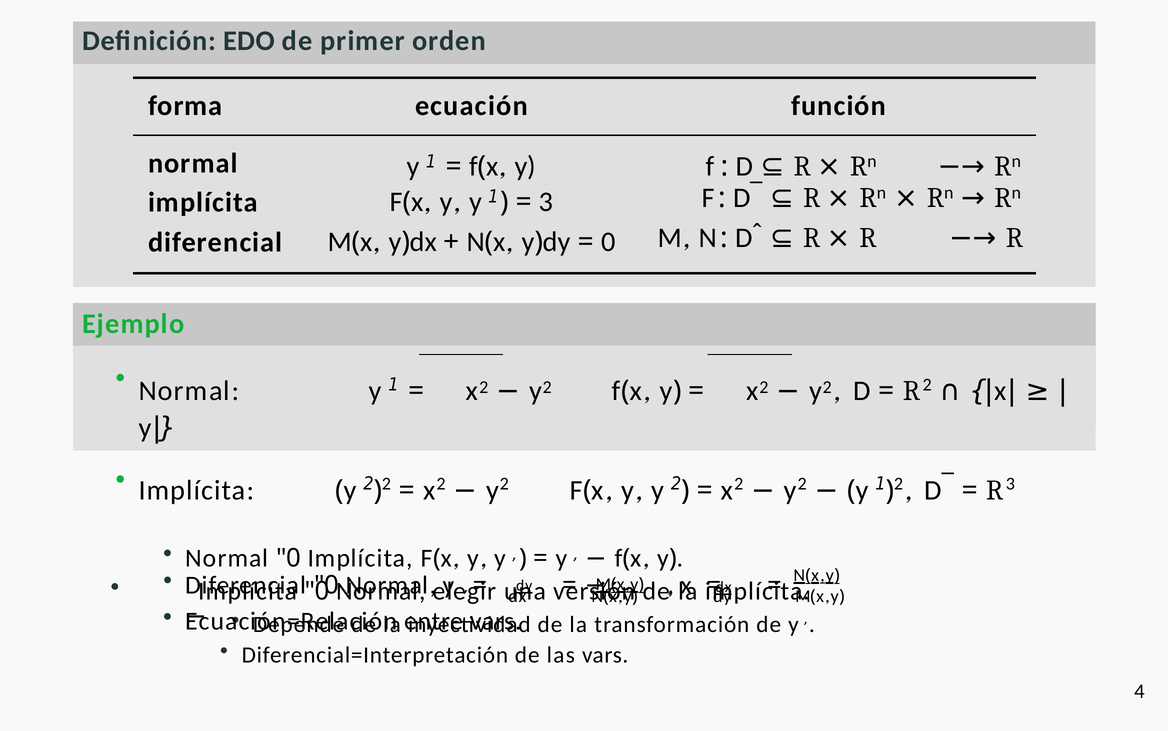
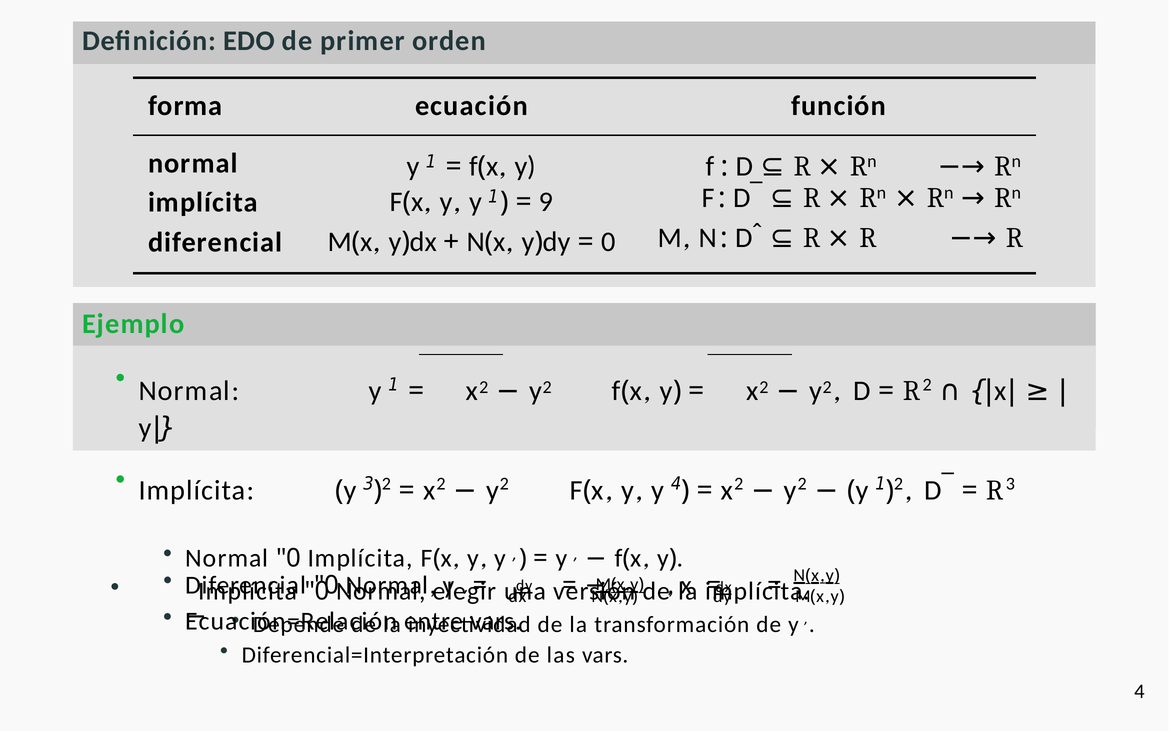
3: 3 -> 9
Implícita y 2: 2 -> 3
y y 2: 2 -> 4
